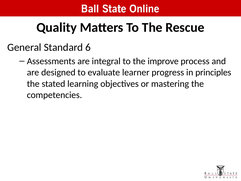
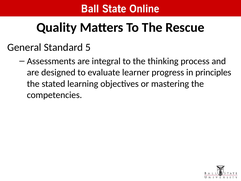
6: 6 -> 5
improve: improve -> thinking
